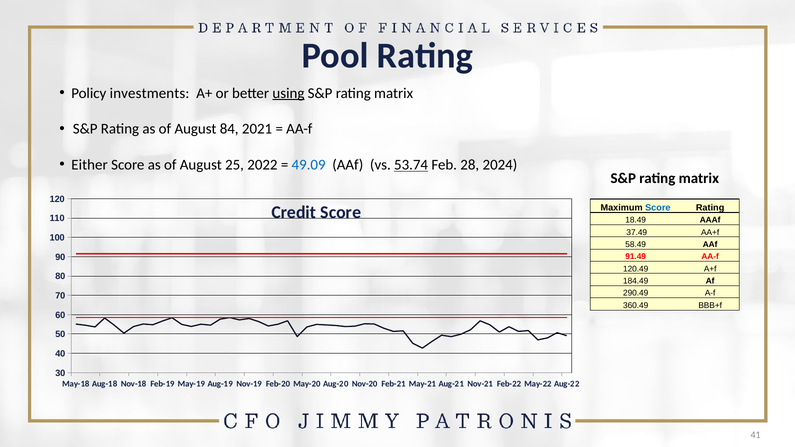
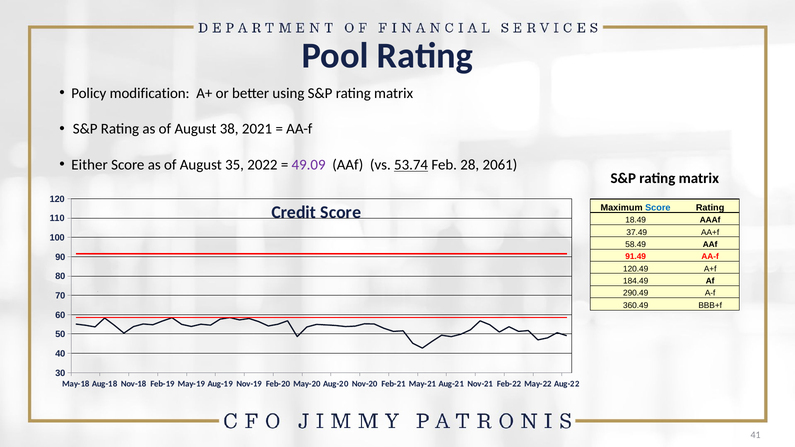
investments: investments -> modification
using underline: present -> none
84: 84 -> 38
25: 25 -> 35
49.09 colour: blue -> purple
2024: 2024 -> 2061
